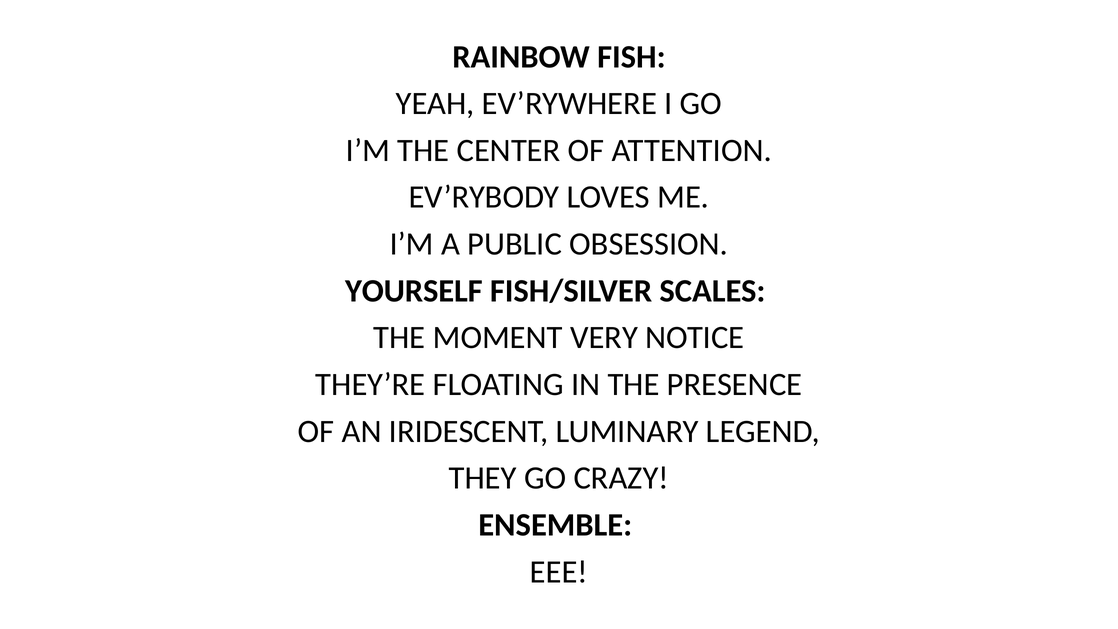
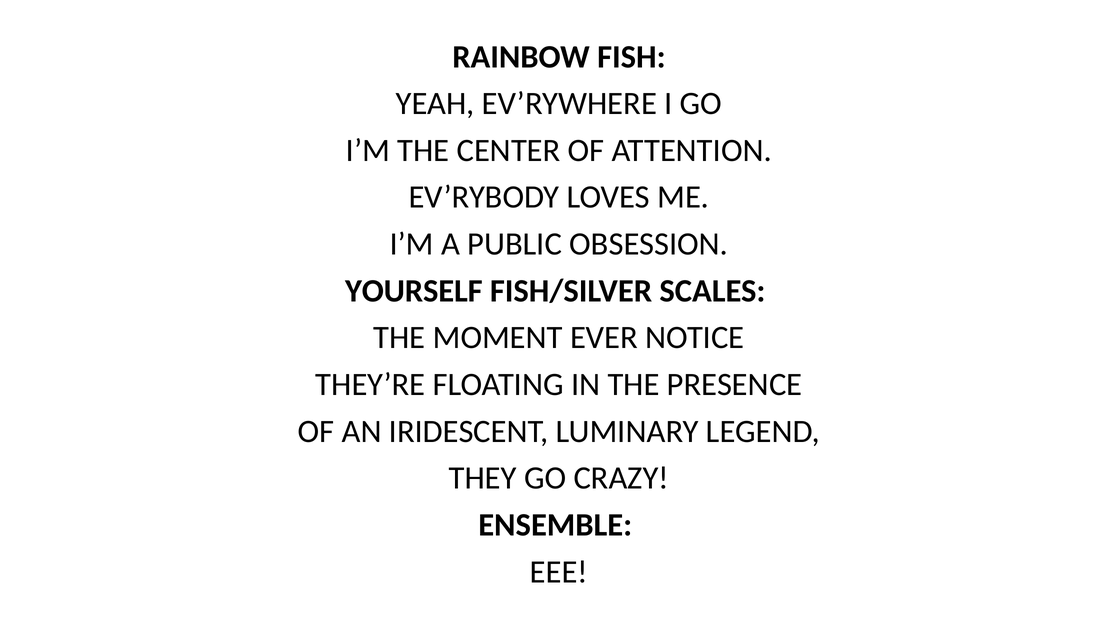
VERY: VERY -> EVER
